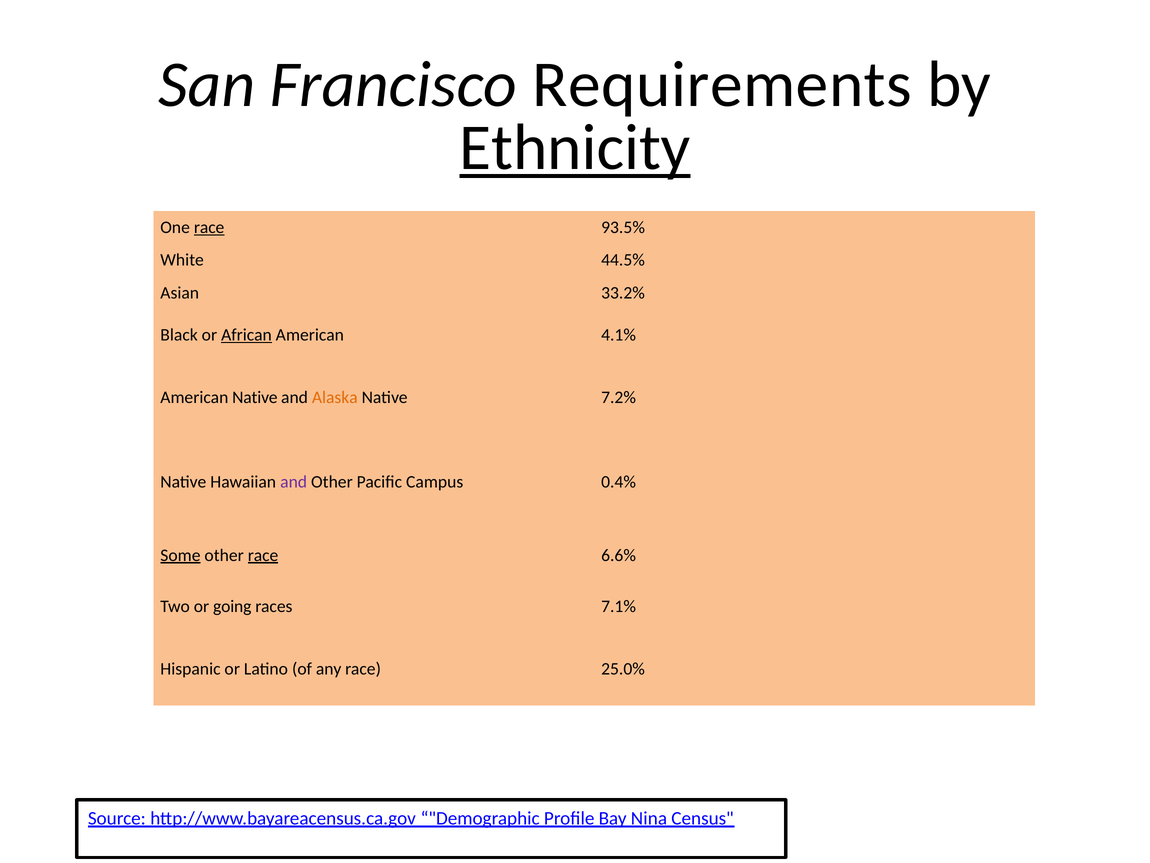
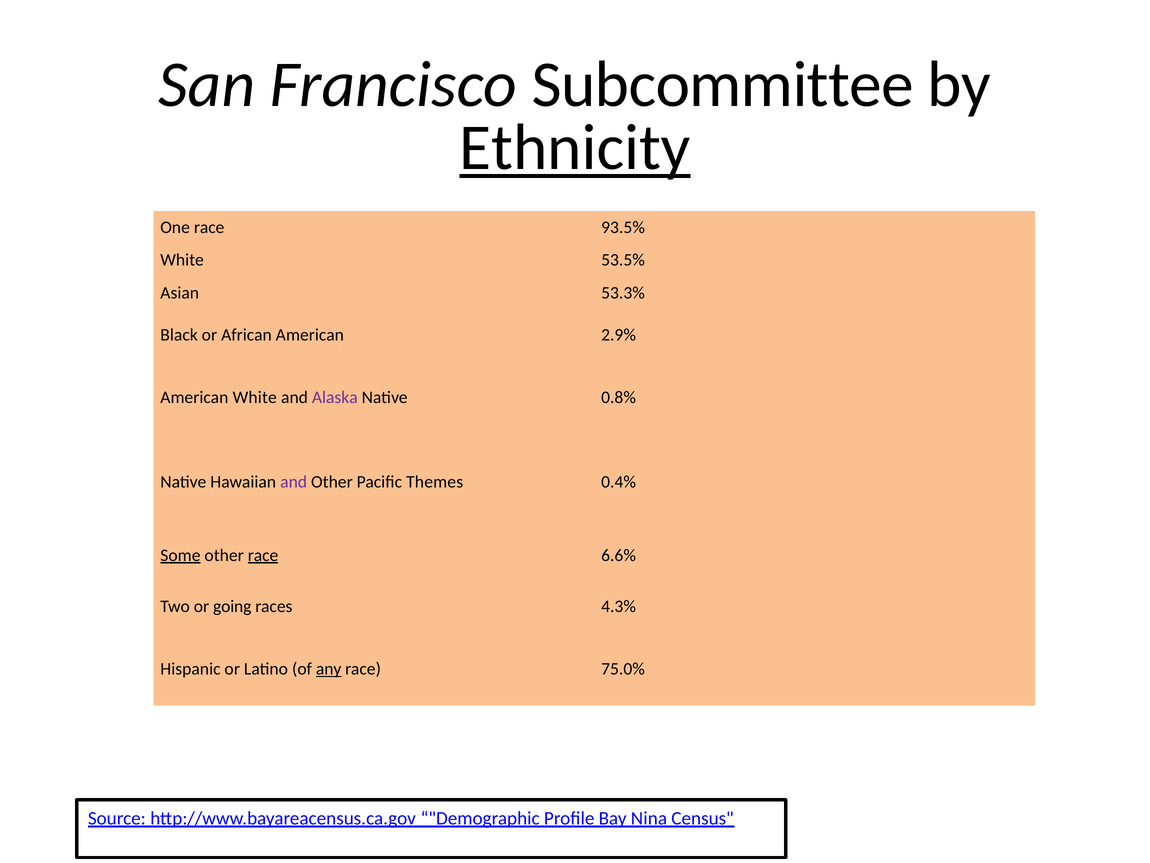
Requirements: Requirements -> Subcommittee
race at (209, 227) underline: present -> none
44.5%: 44.5% -> 53.5%
33.2%: 33.2% -> 53.3%
African underline: present -> none
4.1%: 4.1% -> 2.9%
American Native: Native -> White
Alaska colour: orange -> purple
7.2%: 7.2% -> 0.8%
Campus: Campus -> Themes
7.1%: 7.1% -> 4.3%
any underline: none -> present
25.0%: 25.0% -> 75.0%
